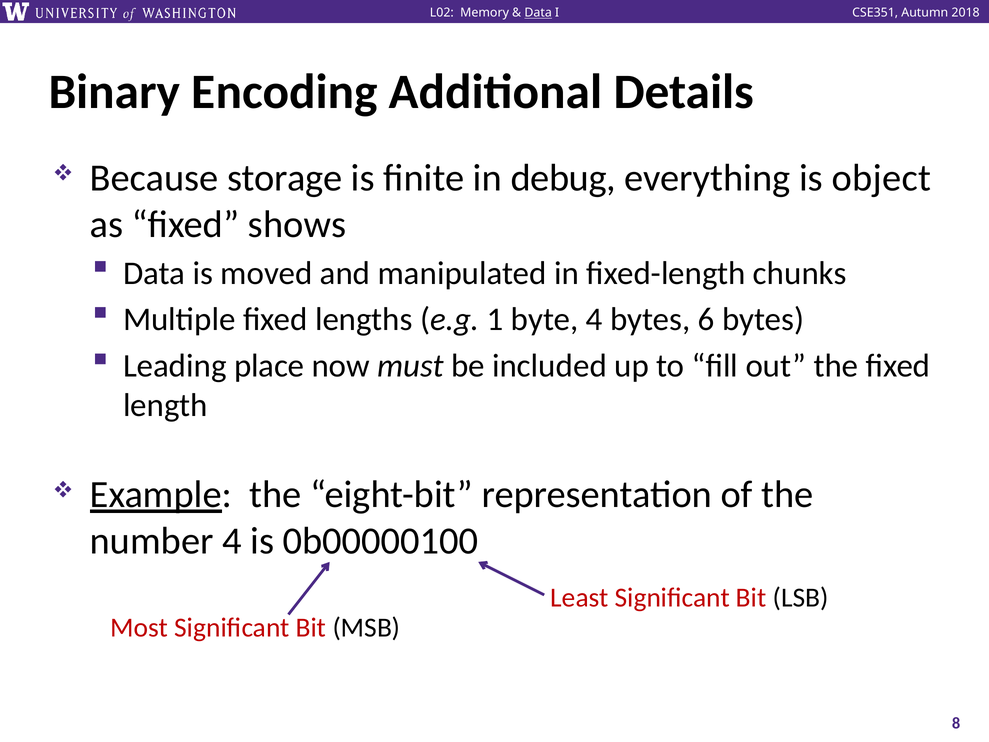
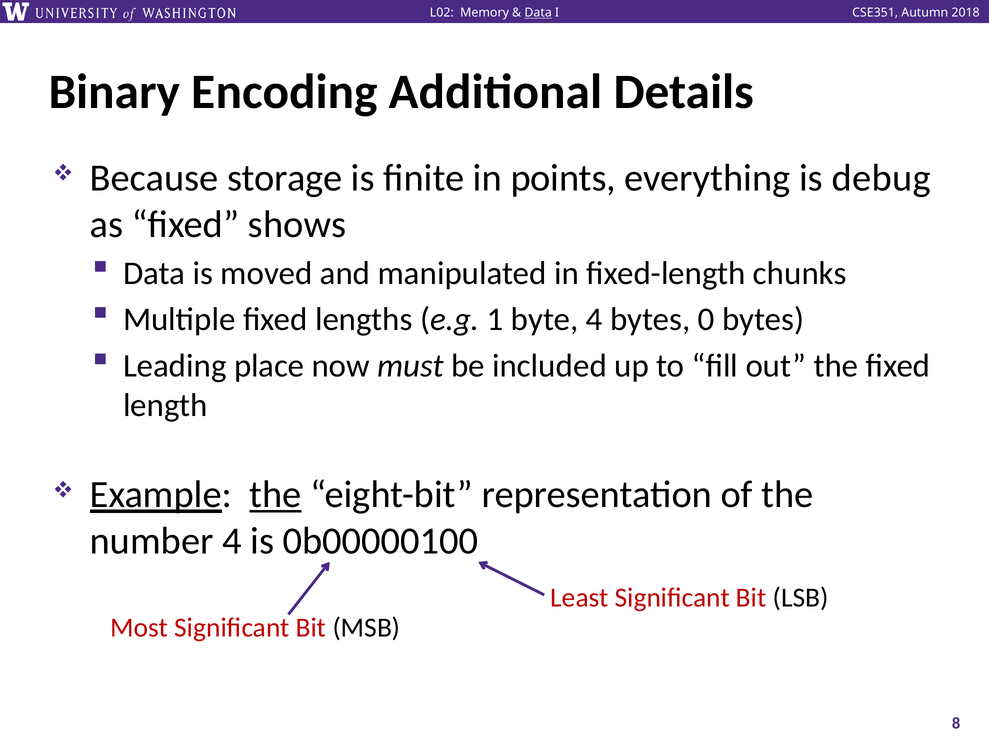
debug: debug -> points
object: object -> debug
6: 6 -> 0
the at (275, 495) underline: none -> present
